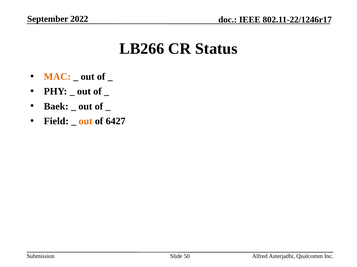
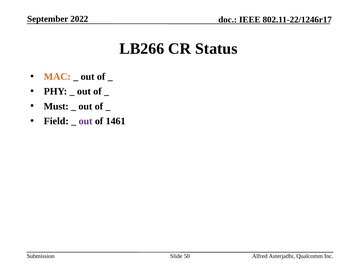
Baek: Baek -> Must
out at (86, 121) colour: orange -> purple
6427: 6427 -> 1461
